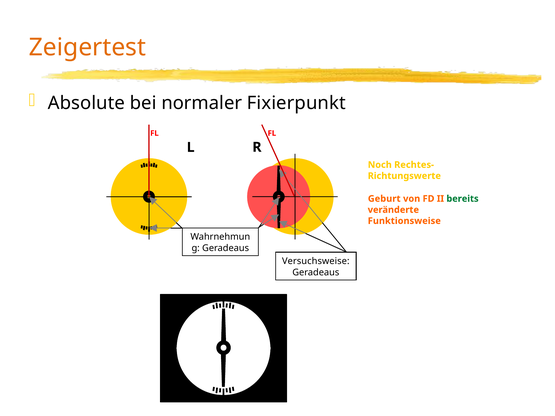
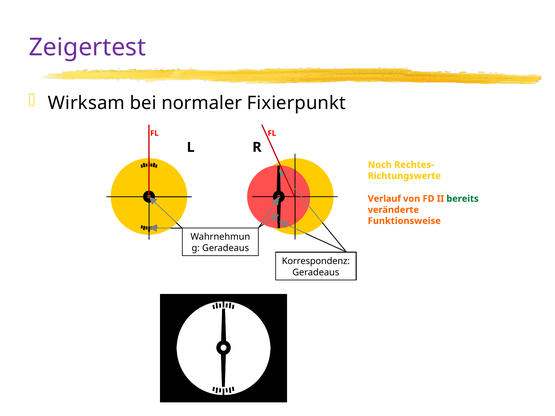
Zeigertest colour: orange -> purple
Absolute: Absolute -> Wirksam
Geburt: Geburt -> Verlauf
Versuchsweise: Versuchsweise -> Korrespondenz
